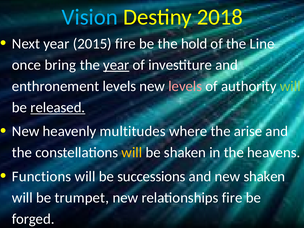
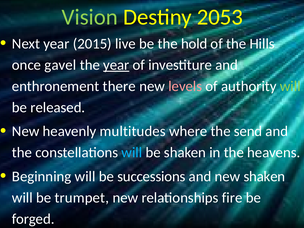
Vision colour: light blue -> light green
2018: 2018 -> 2053
2015 fire: fire -> live
Line: Line -> Hills
bring: bring -> gavel
enthronement levels: levels -> there
released underline: present -> none
arise: arise -> send
will at (132, 153) colour: yellow -> light blue
Functions: Functions -> Beginning
